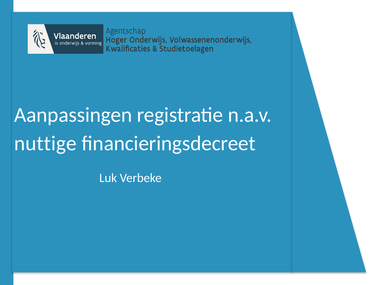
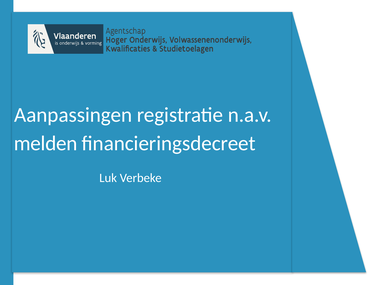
nuttige: nuttige -> melden
